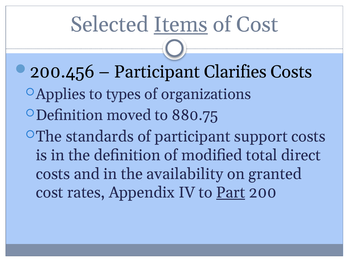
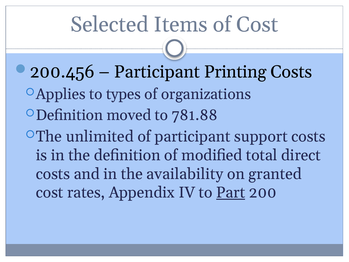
Items underline: present -> none
Clarifies: Clarifies -> Printing
880.75: 880.75 -> 781.88
standards: standards -> unlimited
